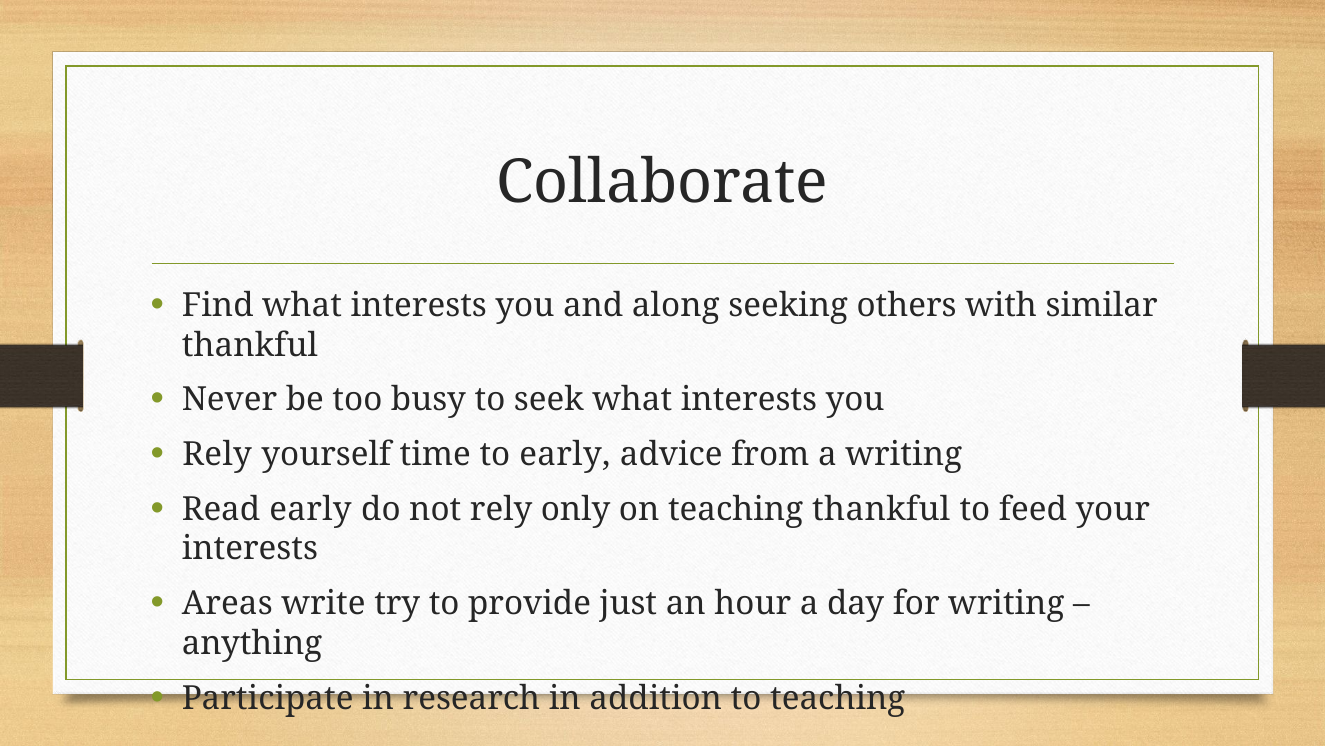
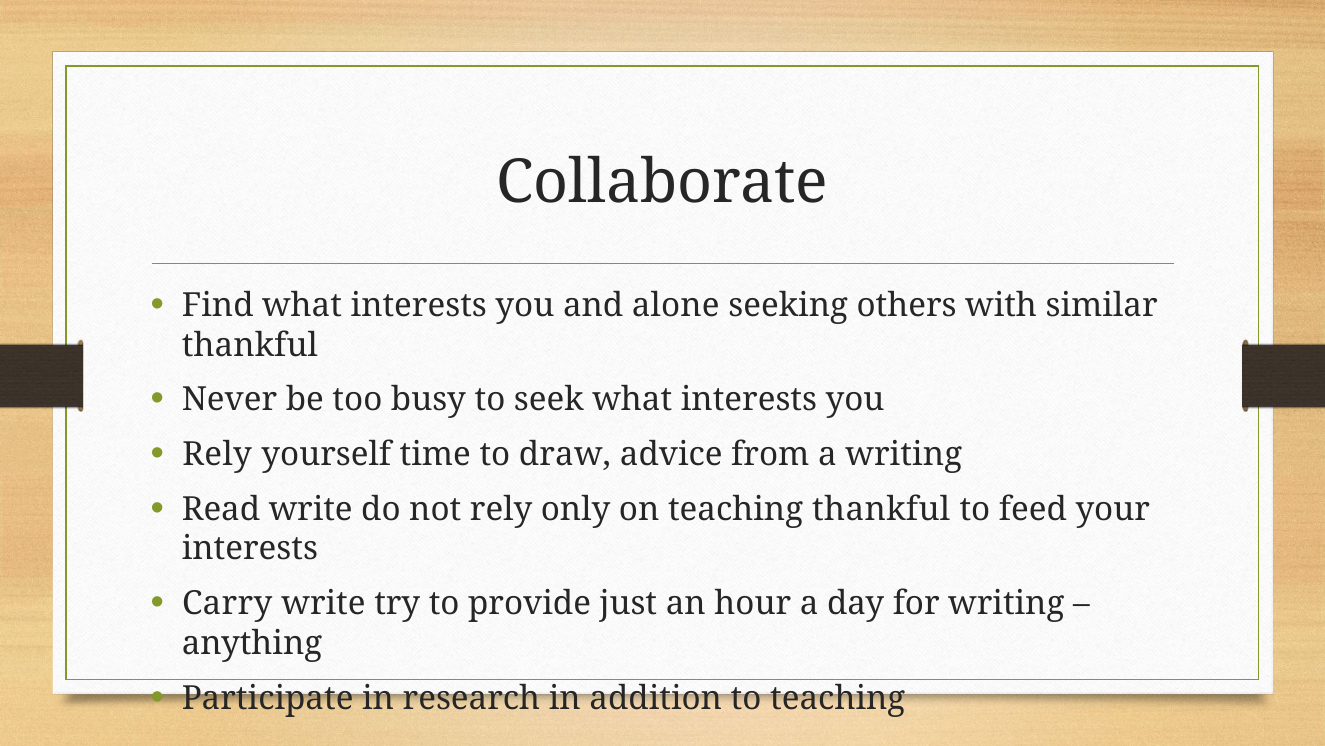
along: along -> alone
to early: early -> draw
Read early: early -> write
Areas: Areas -> Carry
